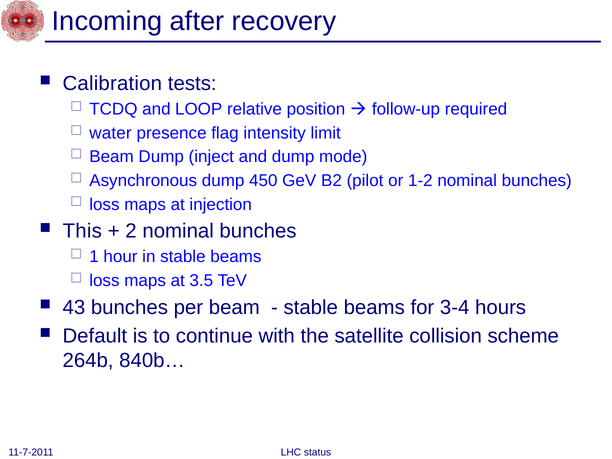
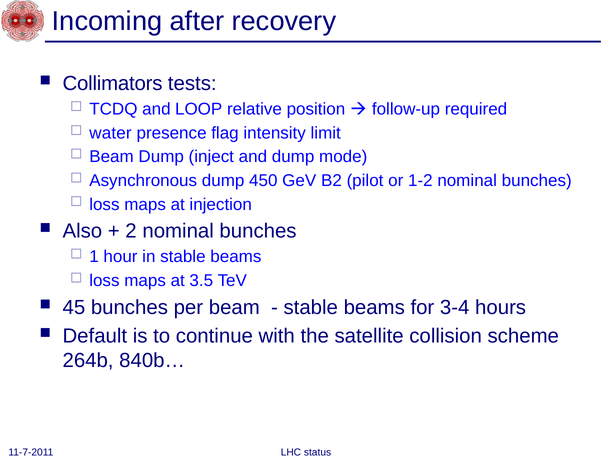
Calibration: Calibration -> Collimators
This: This -> Also
43: 43 -> 45
